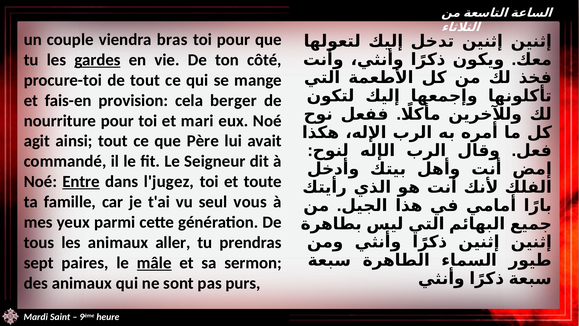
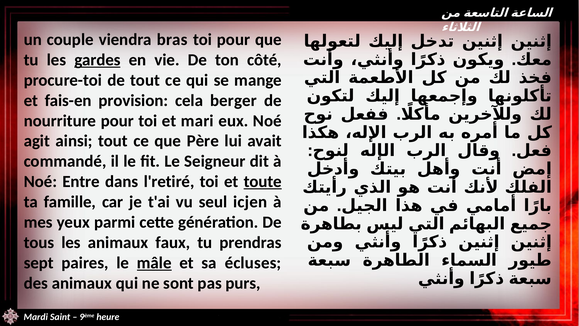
Entre underline: present -> none
l'jugez: l'jugez -> l'retiré
toute underline: none -> present
vous: vous -> icjen
aller: aller -> faux
sermon: sermon -> écluses
